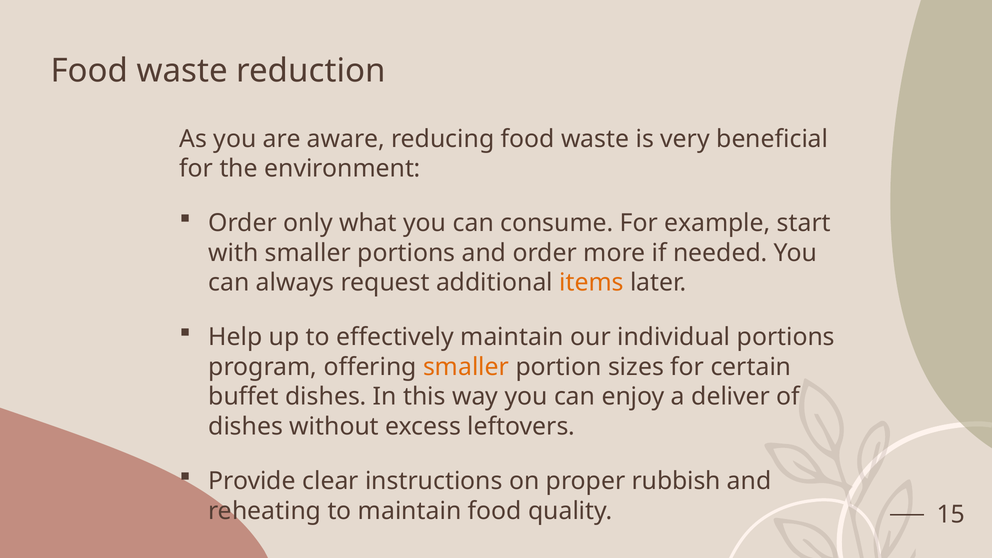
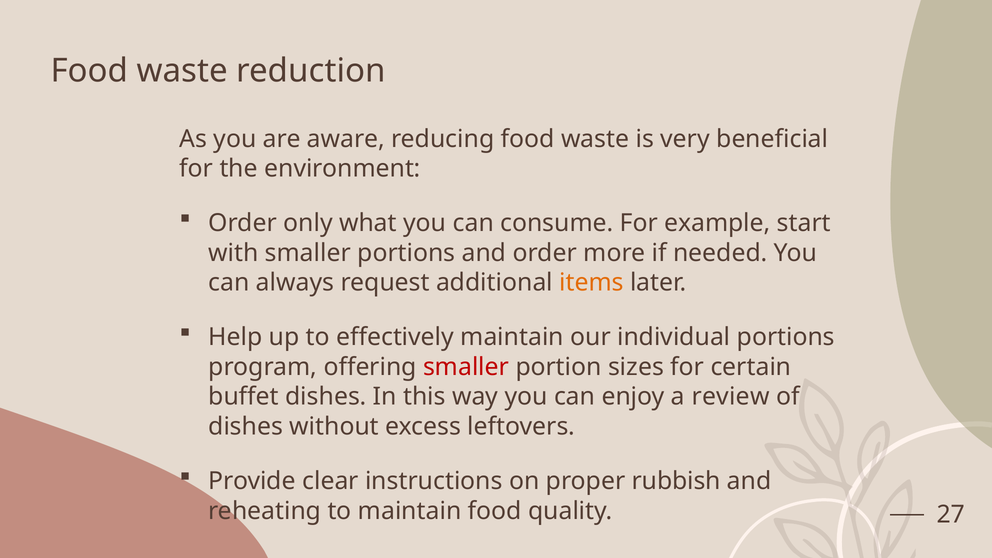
smaller at (466, 367) colour: orange -> red
deliver: deliver -> review
15: 15 -> 27
